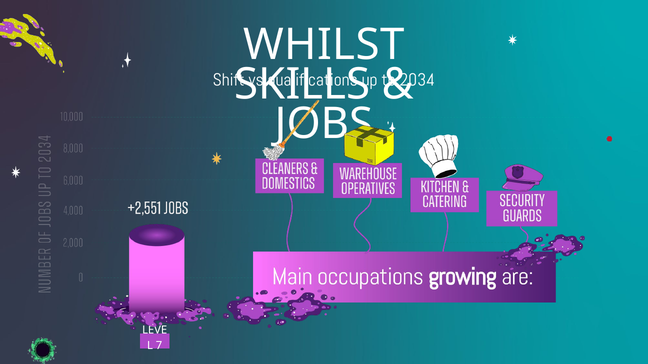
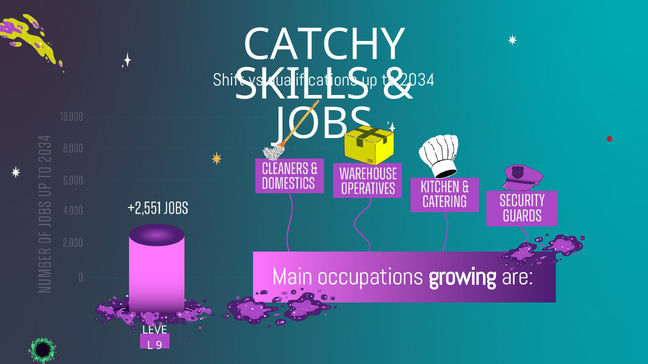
WHILST: WHILST -> CATCHY
7: 7 -> 9
